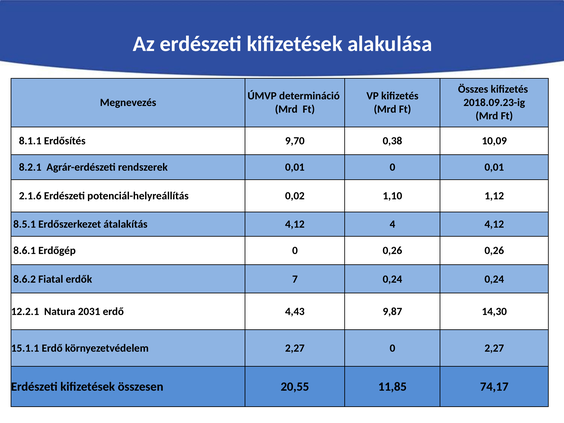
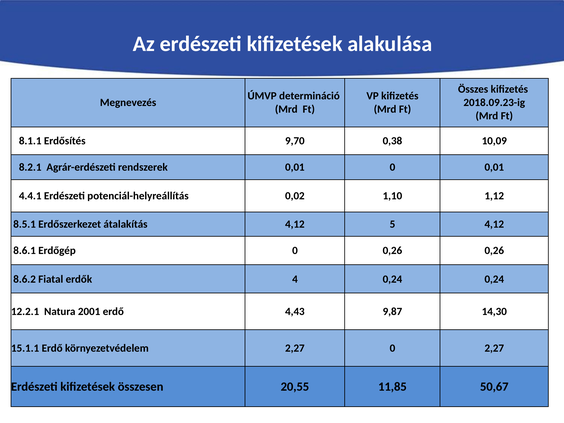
2.1.6: 2.1.6 -> 4.4.1
4: 4 -> 5
7: 7 -> 4
2031: 2031 -> 2001
74,17: 74,17 -> 50,67
